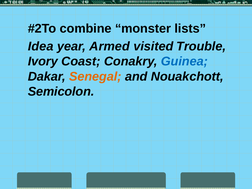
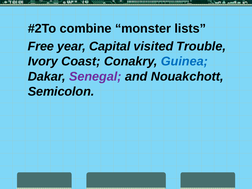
Idea: Idea -> Free
Armed: Armed -> Capital
Senegal colour: orange -> purple
